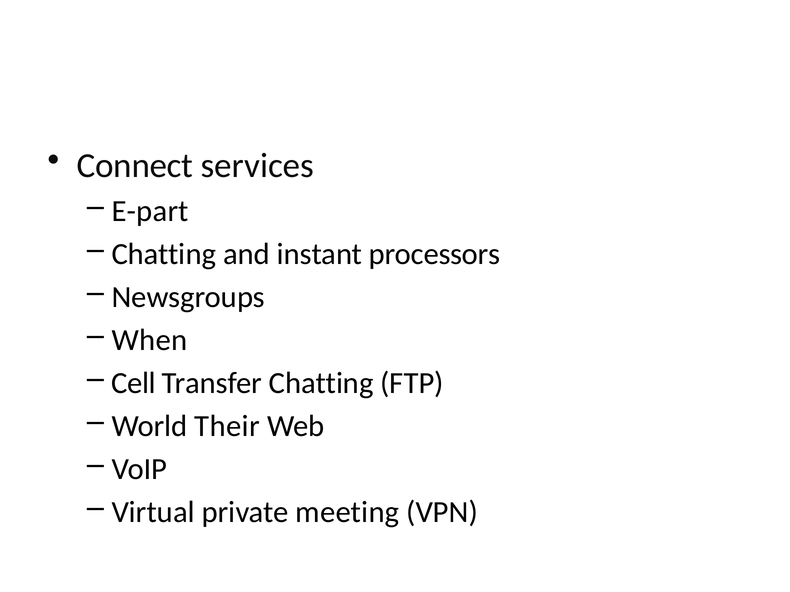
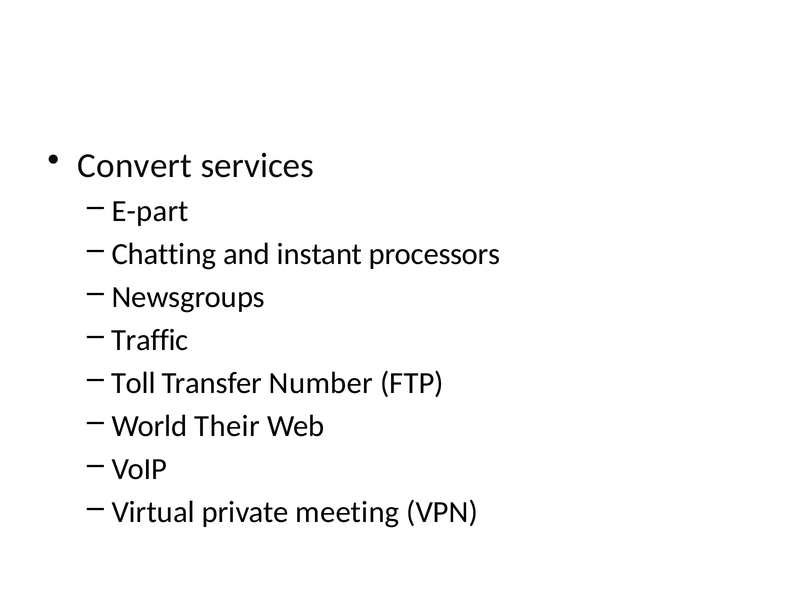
Connect: Connect -> Convert
When: When -> Traffic
Cell: Cell -> Toll
Transfer Chatting: Chatting -> Number
